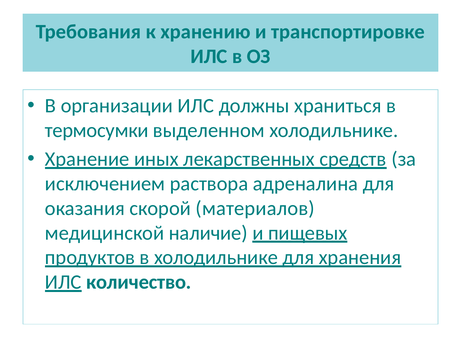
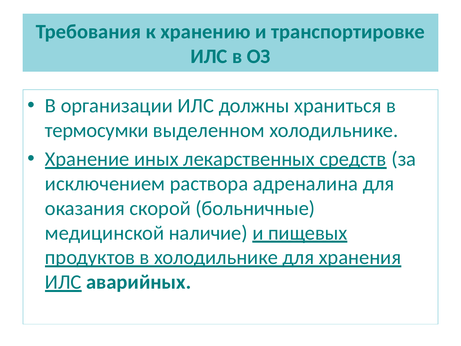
материалов: материалов -> больничные
количество: количество -> аварийных
